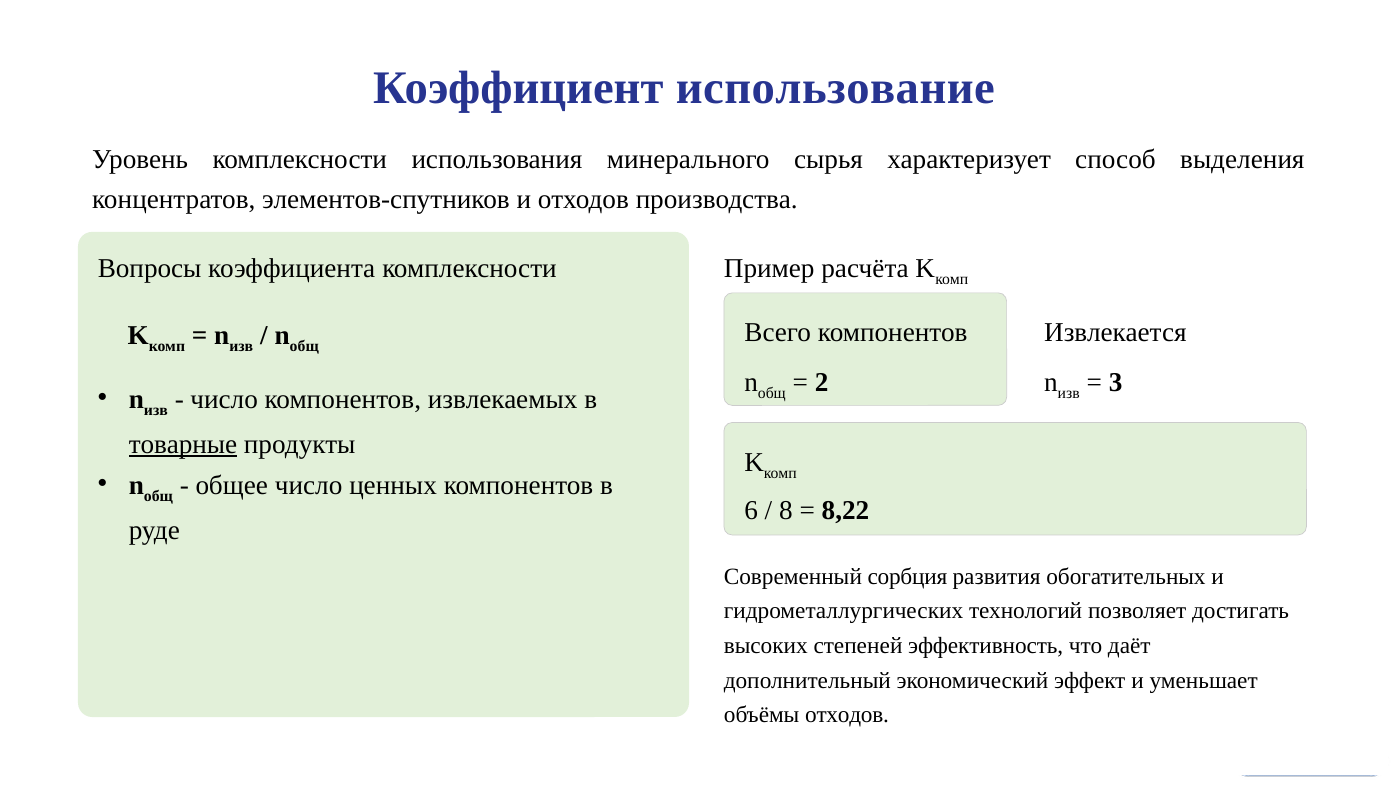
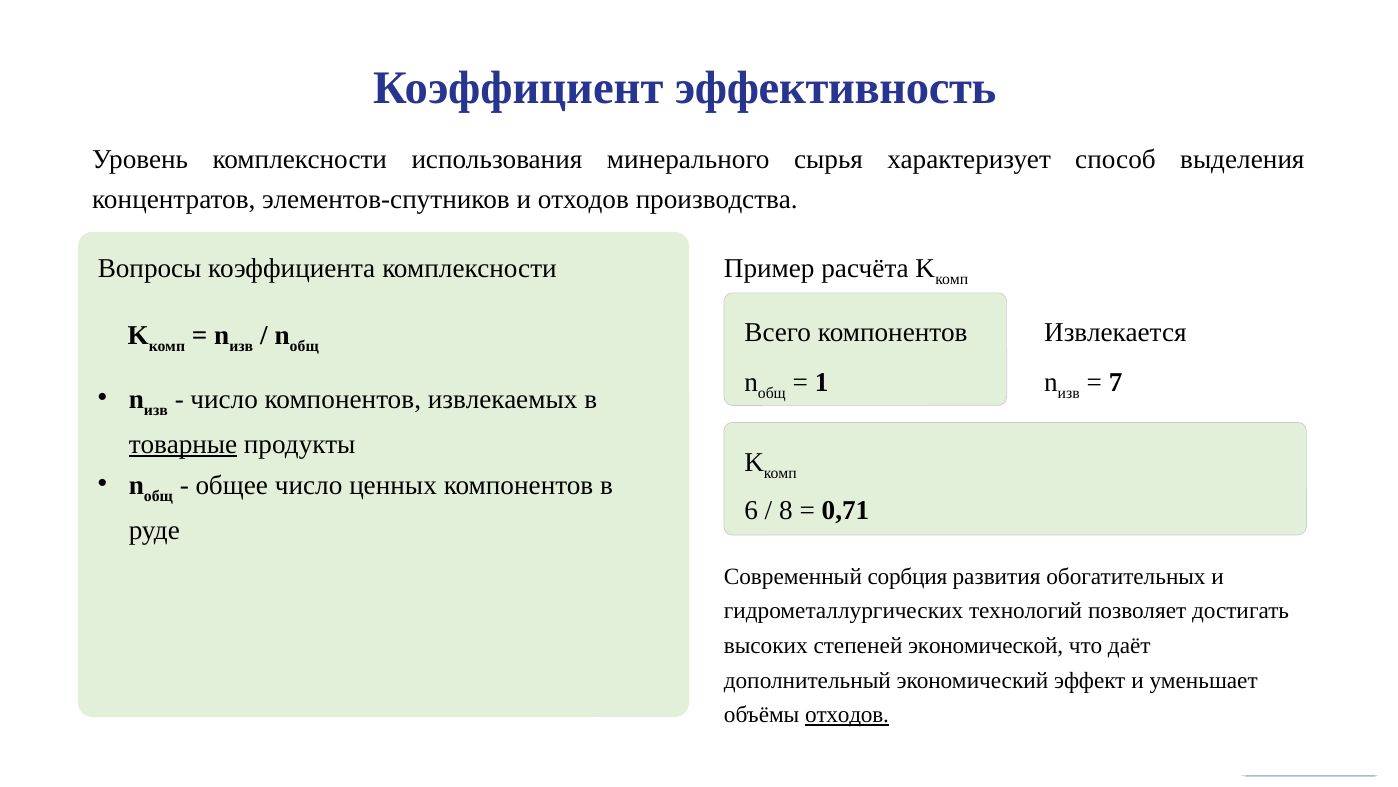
использование: использование -> эффективность
2: 2 -> 1
3: 3 -> 7
8,22: 8,22 -> 0,71
эффективность: эффективность -> экономической
отходов at (847, 714) underline: none -> present
